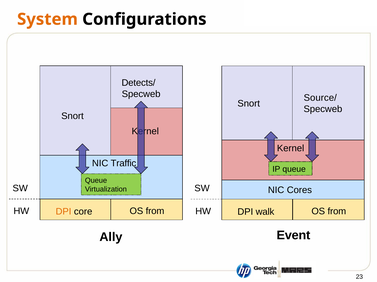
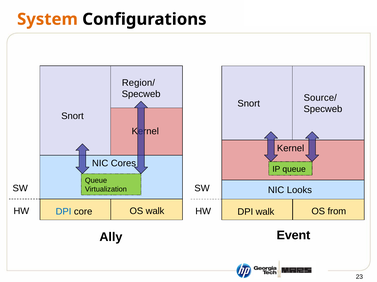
Detects/: Detects/ -> Region/
Traffic: Traffic -> Cores
Cores: Cores -> Looks
DPI at (64, 212) colour: orange -> blue
core OS from: from -> walk
